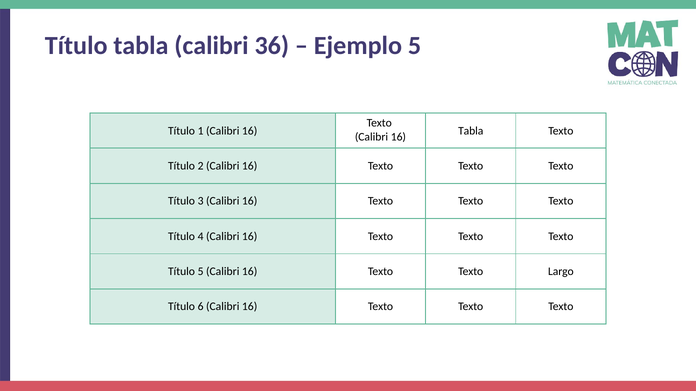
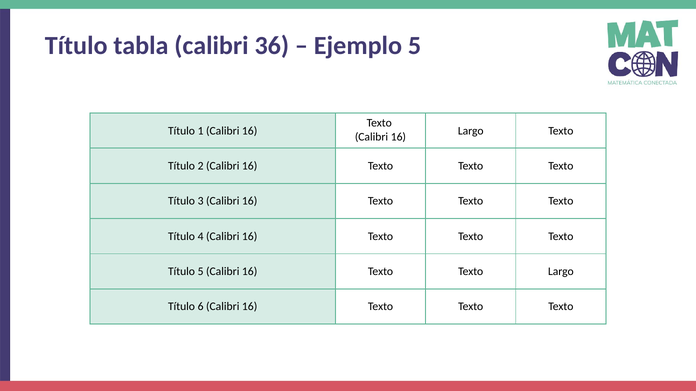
Tabla at (471, 131): Tabla -> Largo
